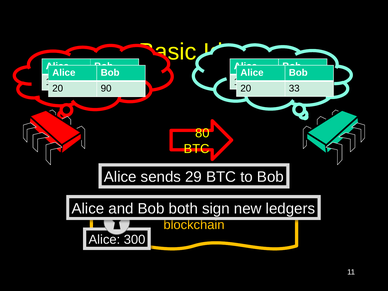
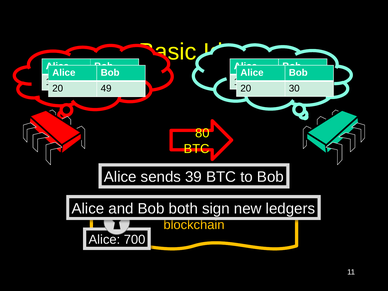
90: 90 -> 49
33: 33 -> 30
29: 29 -> 39
300: 300 -> 700
